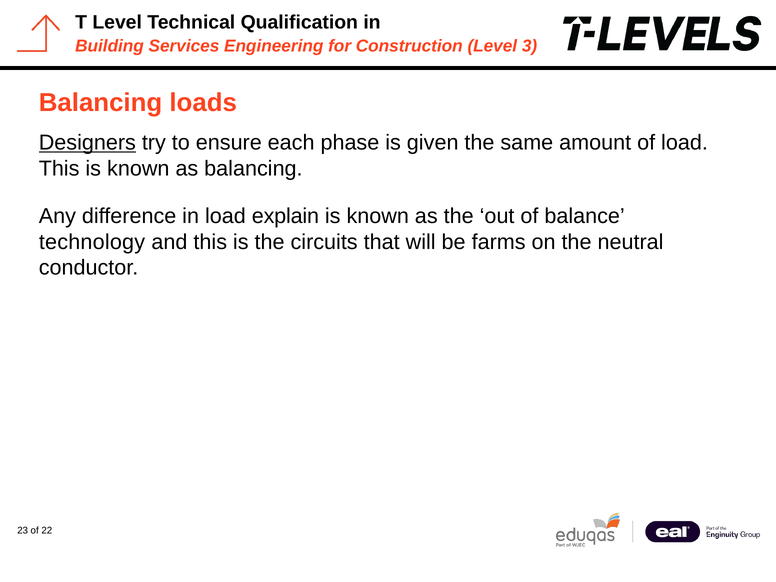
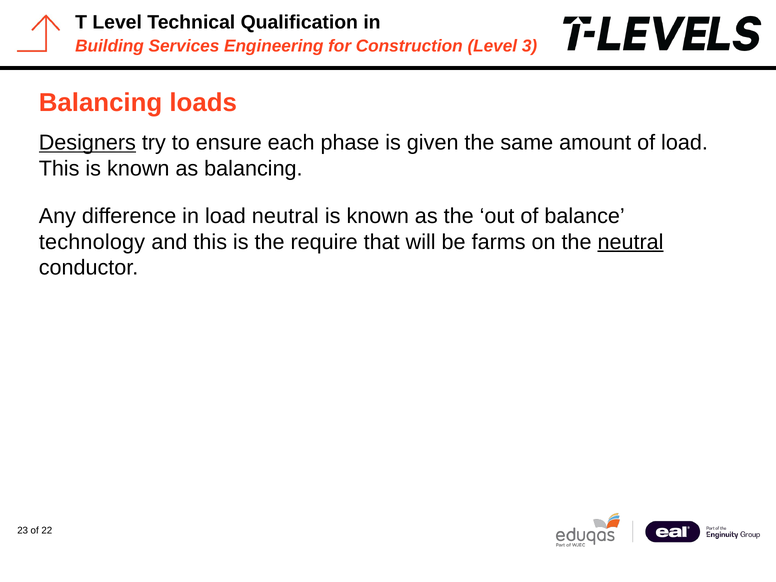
load explain: explain -> neutral
circuits: circuits -> require
neutral at (631, 242) underline: none -> present
